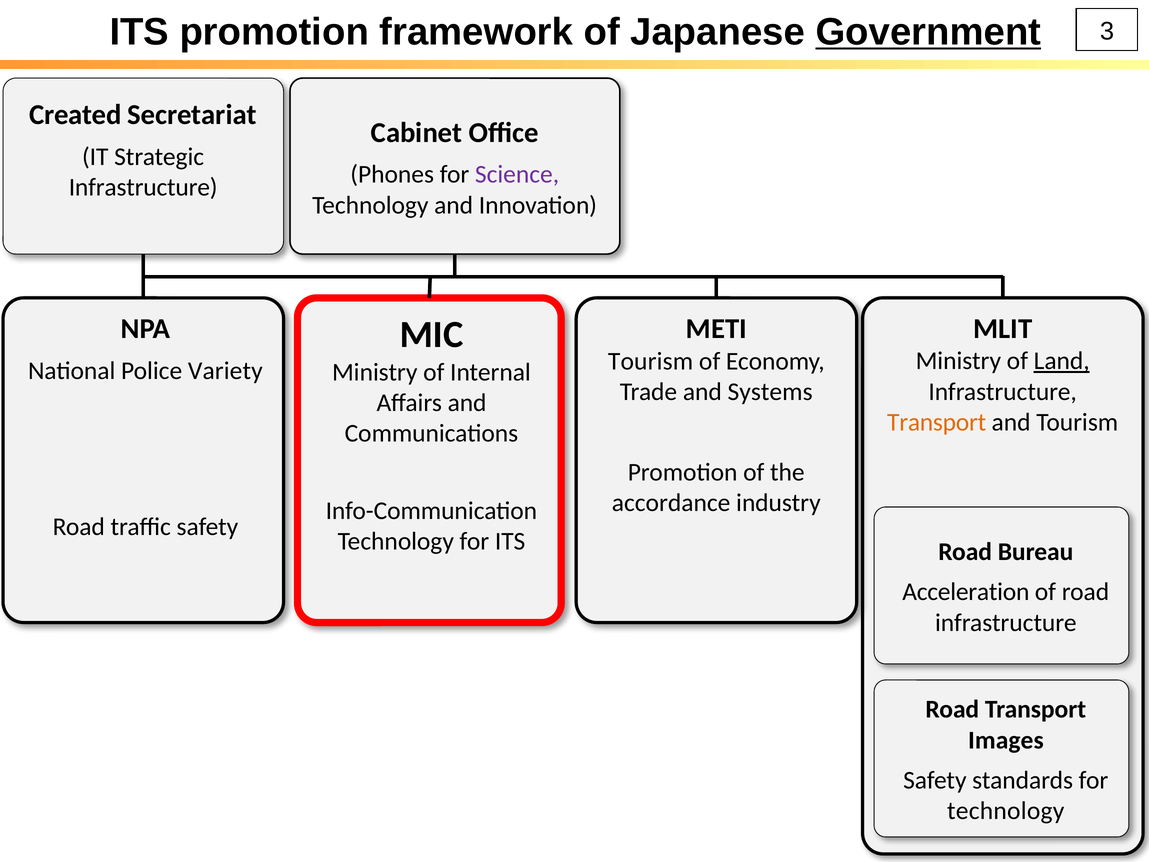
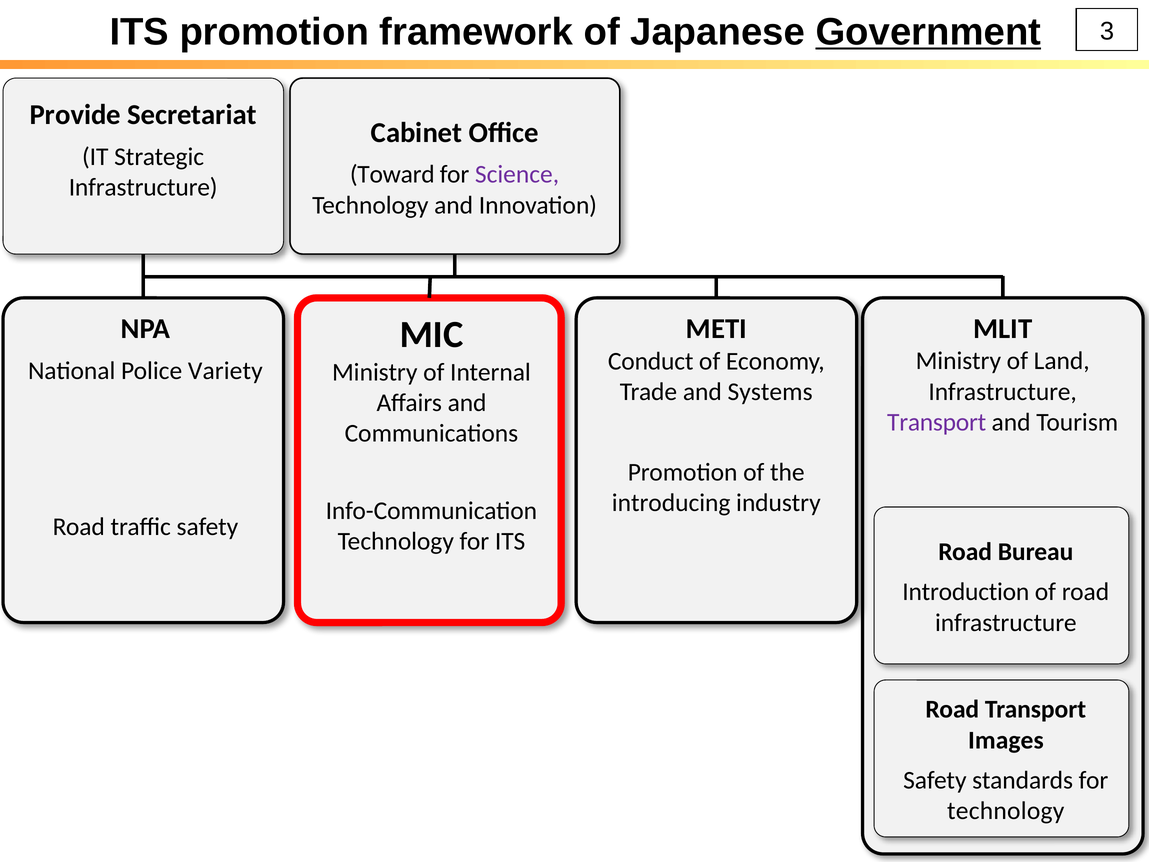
Created: Created -> Provide
Phones: Phones -> Toward
Land underline: present -> none
Tourism at (651, 361): Tourism -> Conduct
Transport at (937, 422) colour: orange -> purple
accordance: accordance -> introducing
Acceleration: Acceleration -> Introduction
